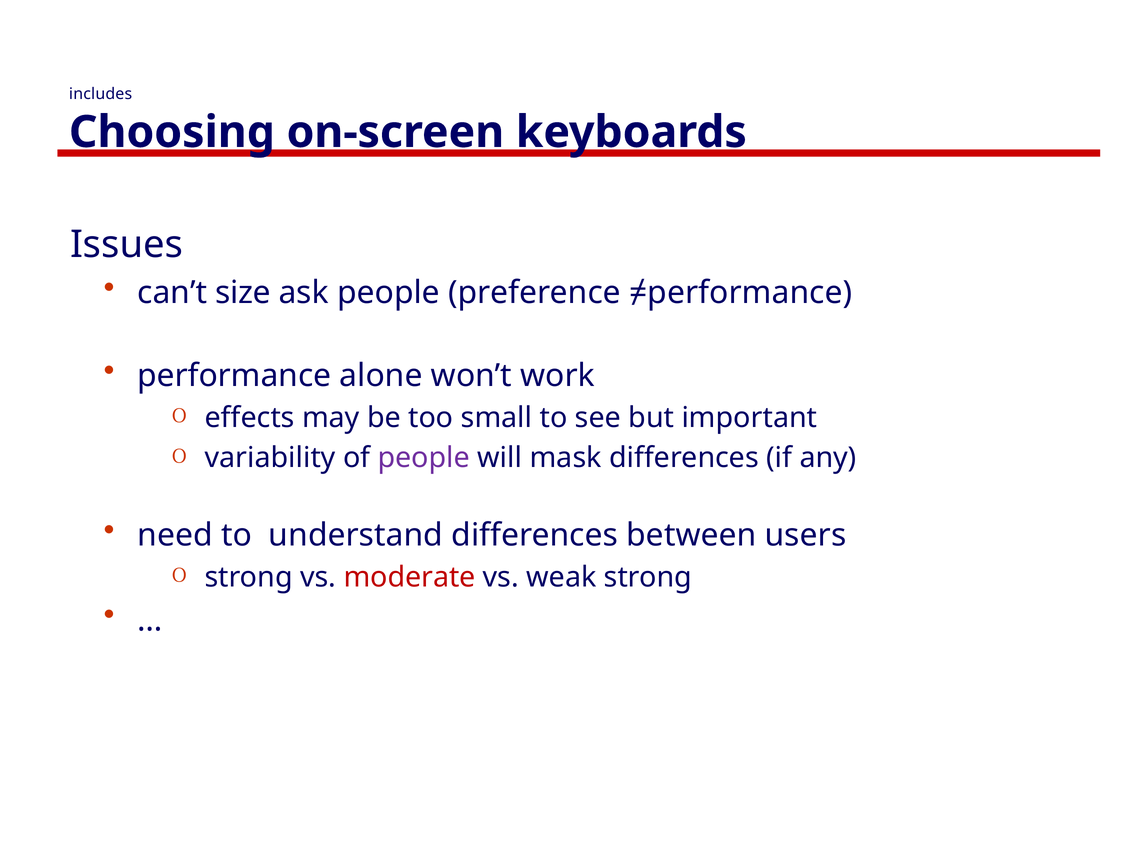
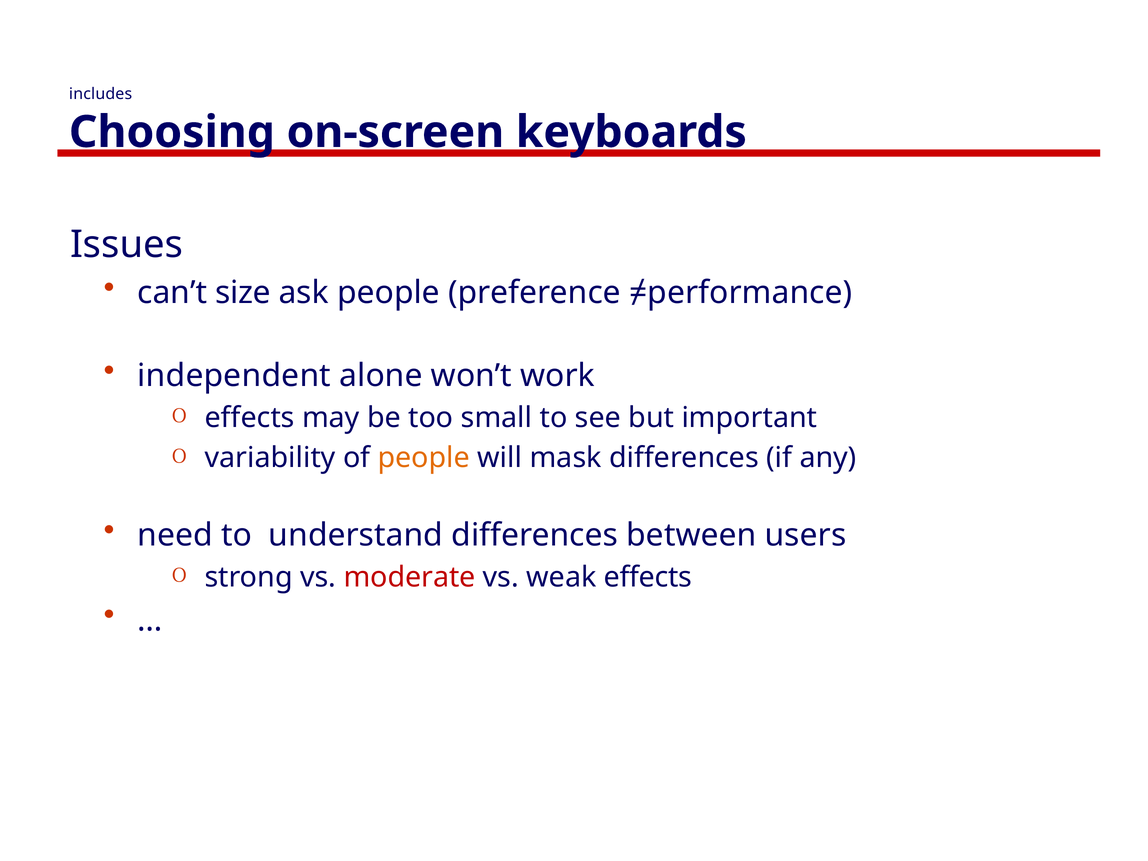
performance at (234, 376): performance -> independent
people at (424, 458) colour: purple -> orange
weak strong: strong -> effects
